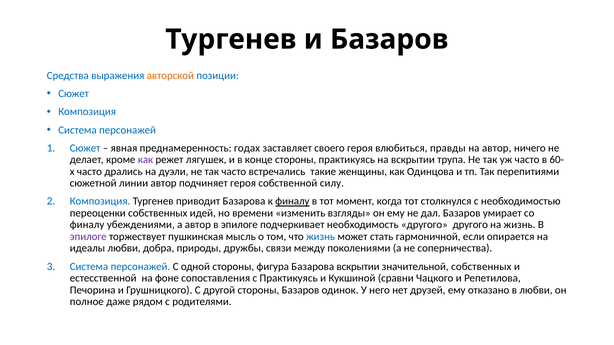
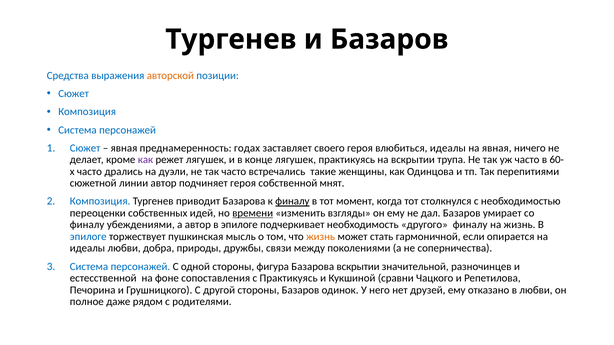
влюбиться правды: правды -> идеалы
на автор: автор -> явная
конце стороны: стороны -> лягушек
силу: силу -> мнят
времени underline: none -> present
другого другого: другого -> финалу
эпилоге at (88, 237) colour: purple -> blue
жизнь at (321, 237) colour: blue -> orange
значительной собственных: собственных -> разночинцев
